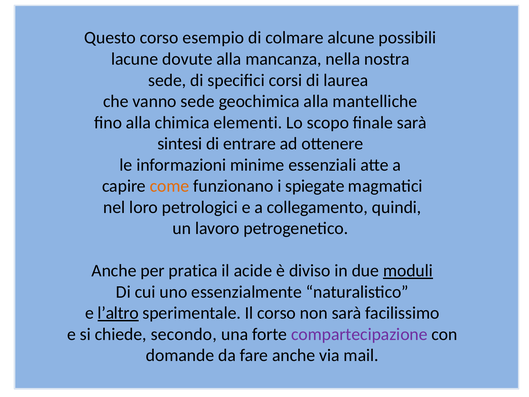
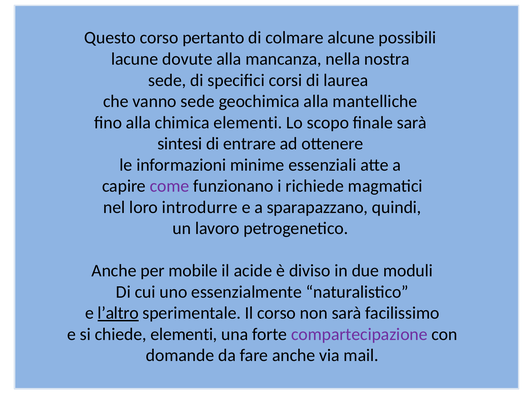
esempio: esempio -> pertanto
come colour: orange -> purple
spiegate: spiegate -> richiede
petrologici: petrologici -> introdurre
collegamento: collegamento -> sparapazzano
pratica: pratica -> mobile
moduli underline: present -> none
chiede secondo: secondo -> elementi
